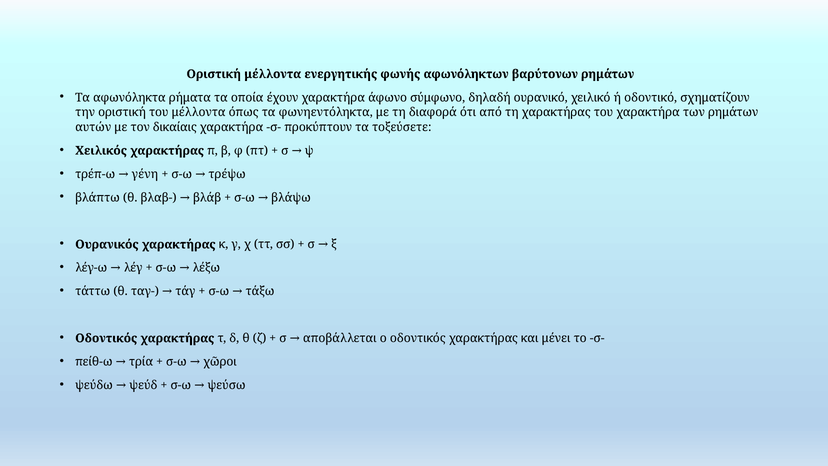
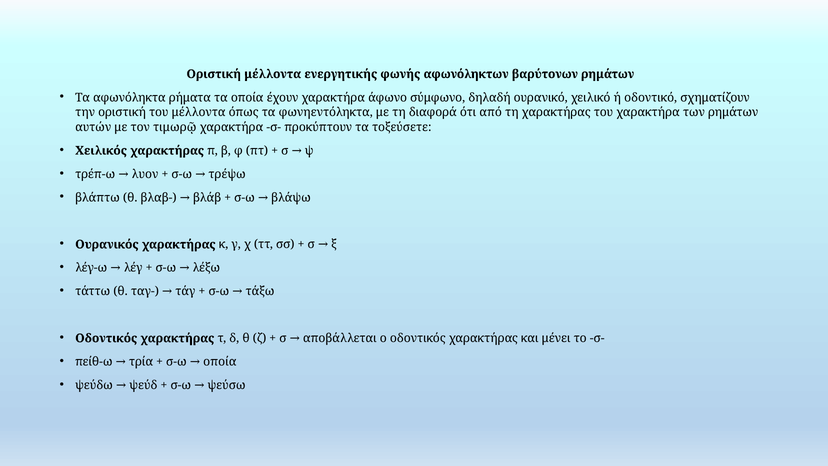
δικαίαις: δικαίαις -> τιμωρῷ
γένη: γένη -> λυον
σ-ω χῶροι: χῶροι -> οποία
